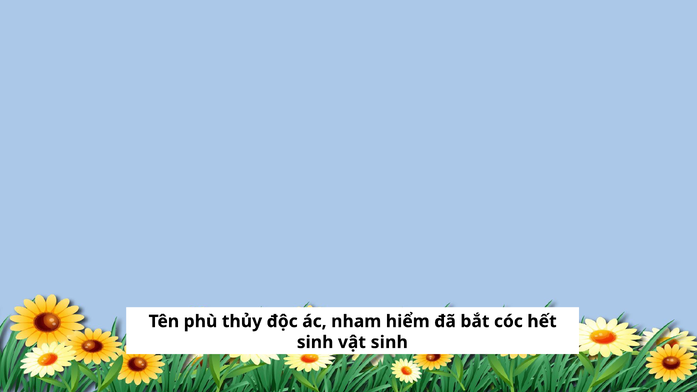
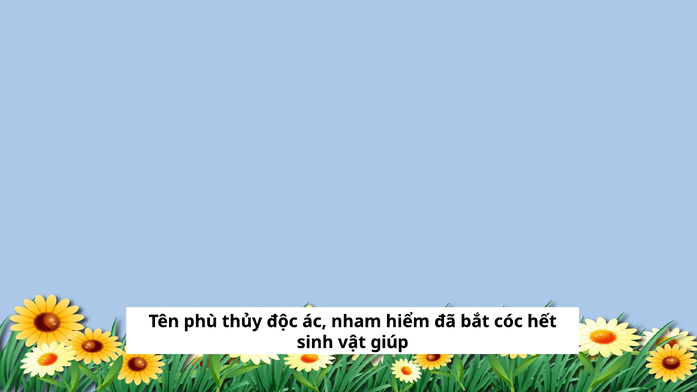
vật sinh: sinh -> giúp
